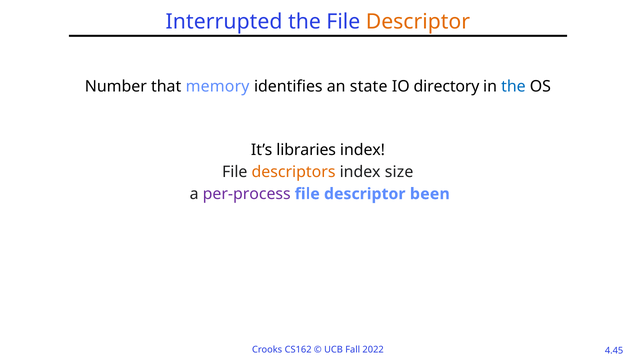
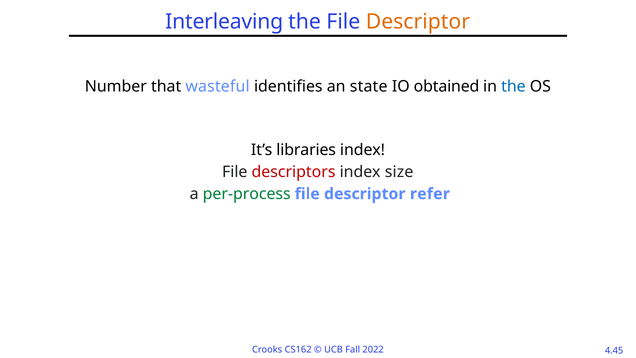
Interrupted: Interrupted -> Interleaving
memory: memory -> wasteful
directory: directory -> obtained
descriptors colour: orange -> red
per-process colour: purple -> green
been: been -> refer
